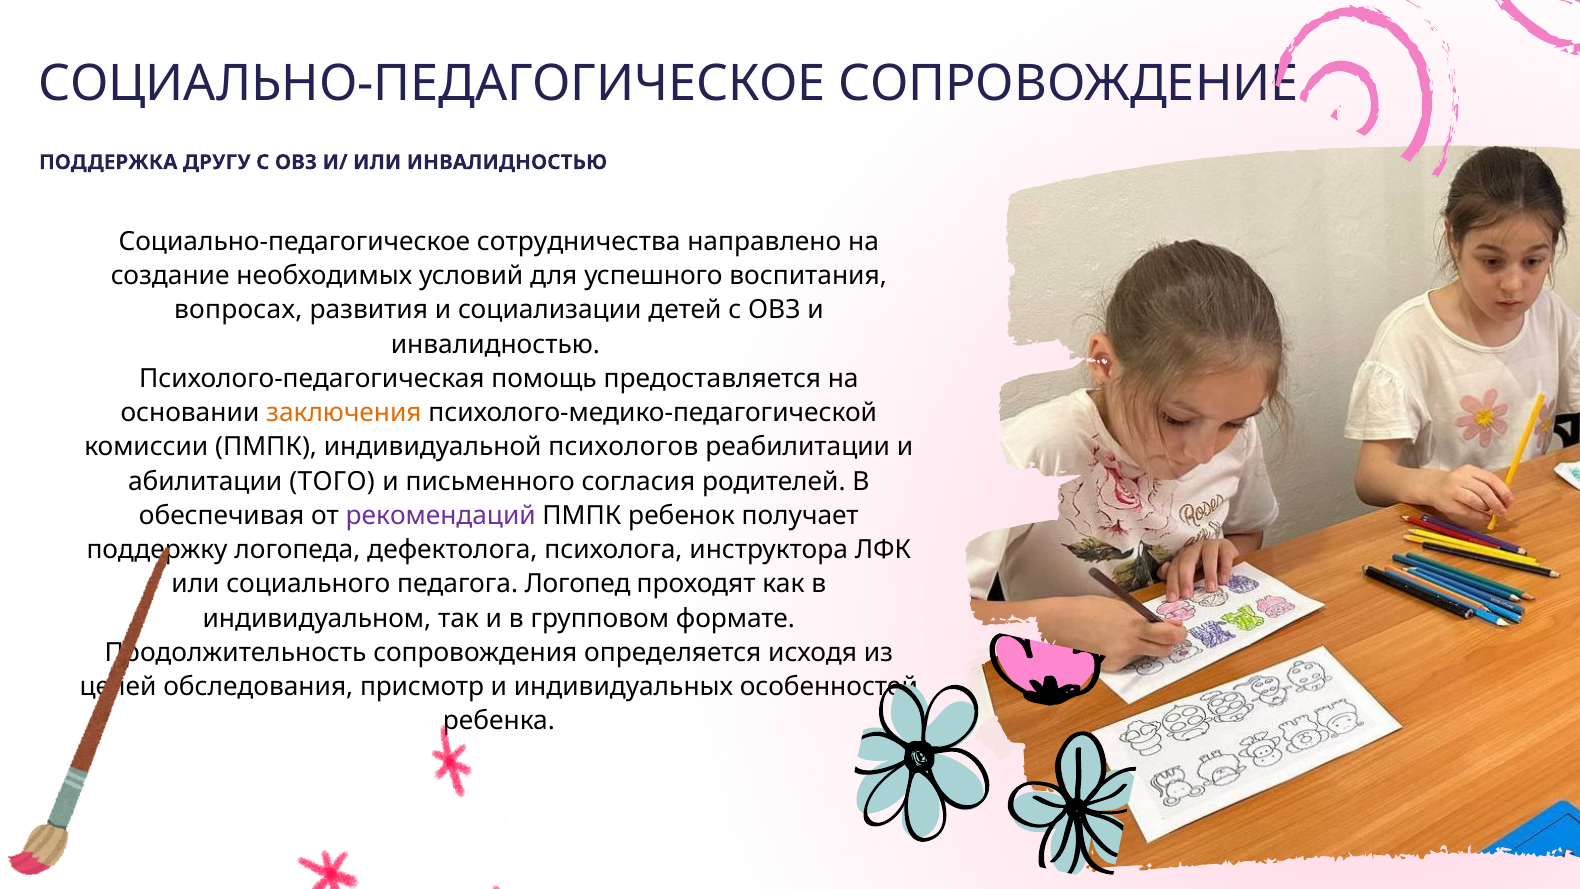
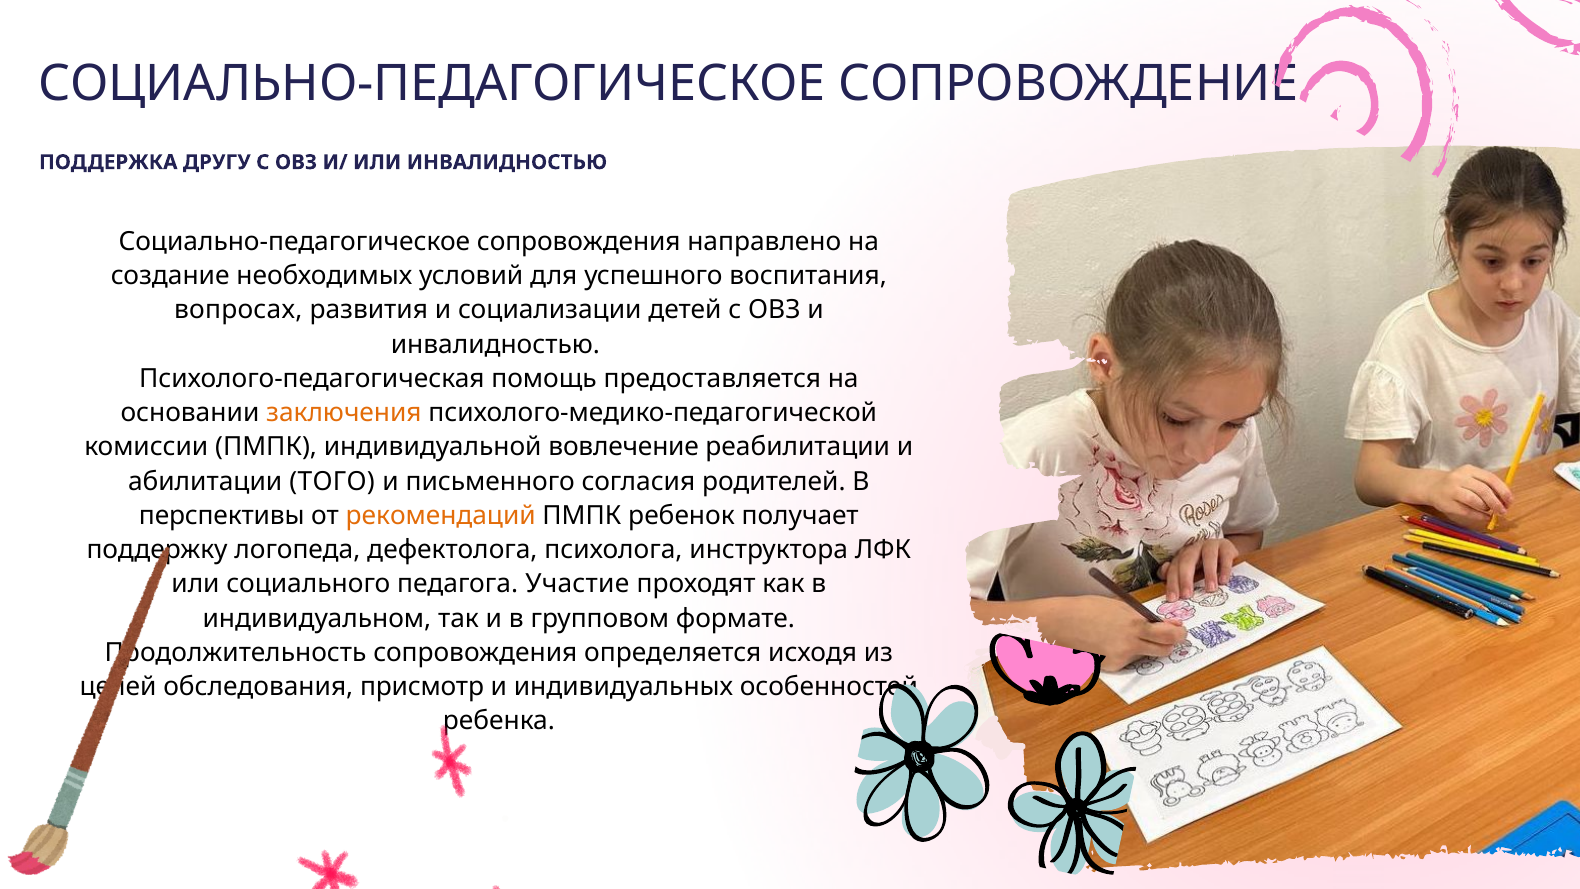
Социально-педагогическое сотрудничества: сотрудничества -> сопровождения
психологов: психологов -> вовлечение
обеспечивая: обеспечивая -> перспективы
рекомендаций colour: purple -> orange
Логопед: Логопед -> Участие
